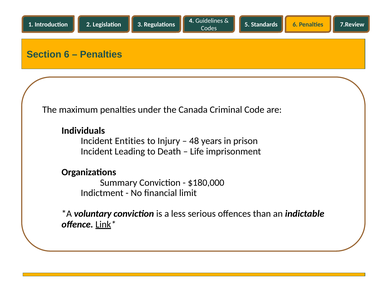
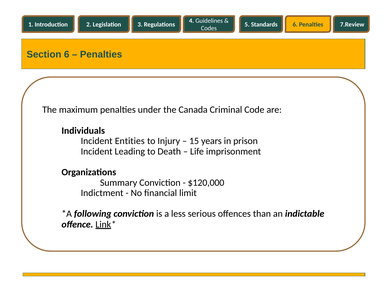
48: 48 -> 15
$180,000: $180,000 -> $120,000
voluntary: voluntary -> following
